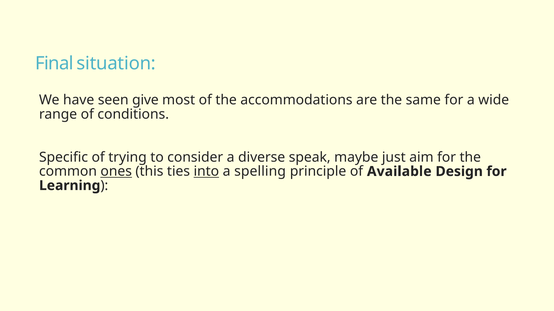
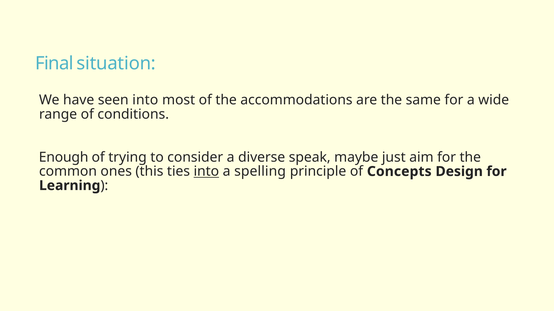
seen give: give -> into
Specific: Specific -> Enough
ones underline: present -> none
Available: Available -> Concepts
